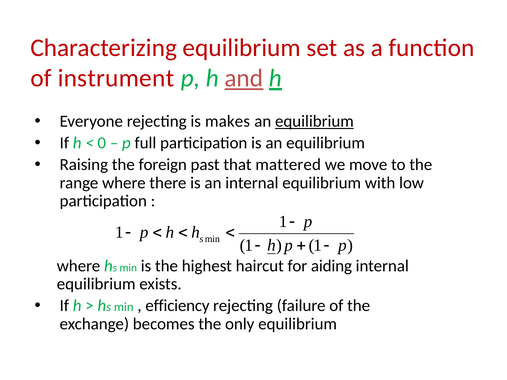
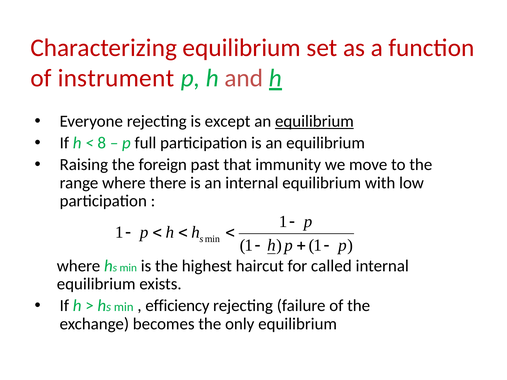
and underline: present -> none
makes: makes -> except
0: 0 -> 8
mattered: mattered -> immunity
aiding: aiding -> called
